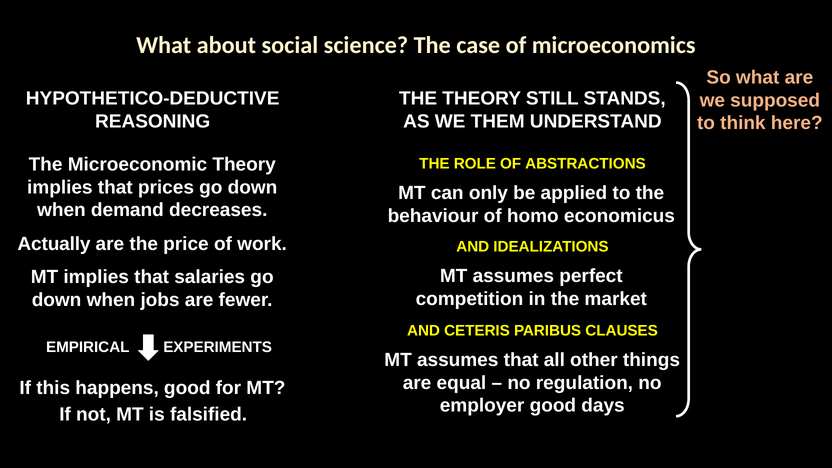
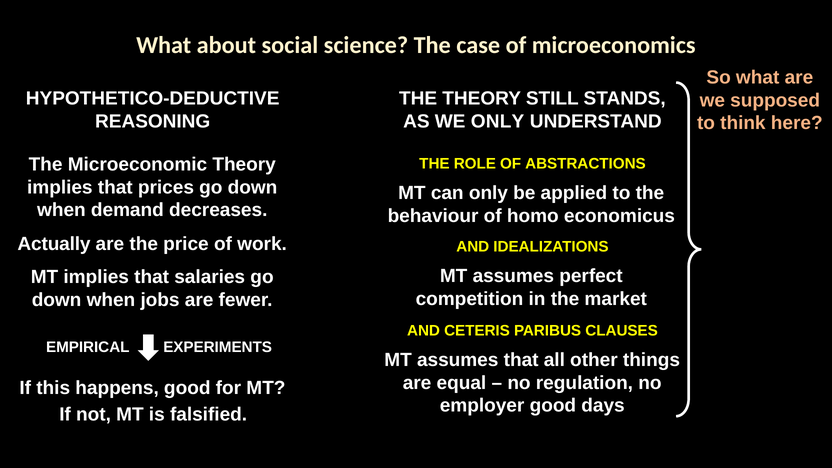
WE THEM: THEM -> ONLY
